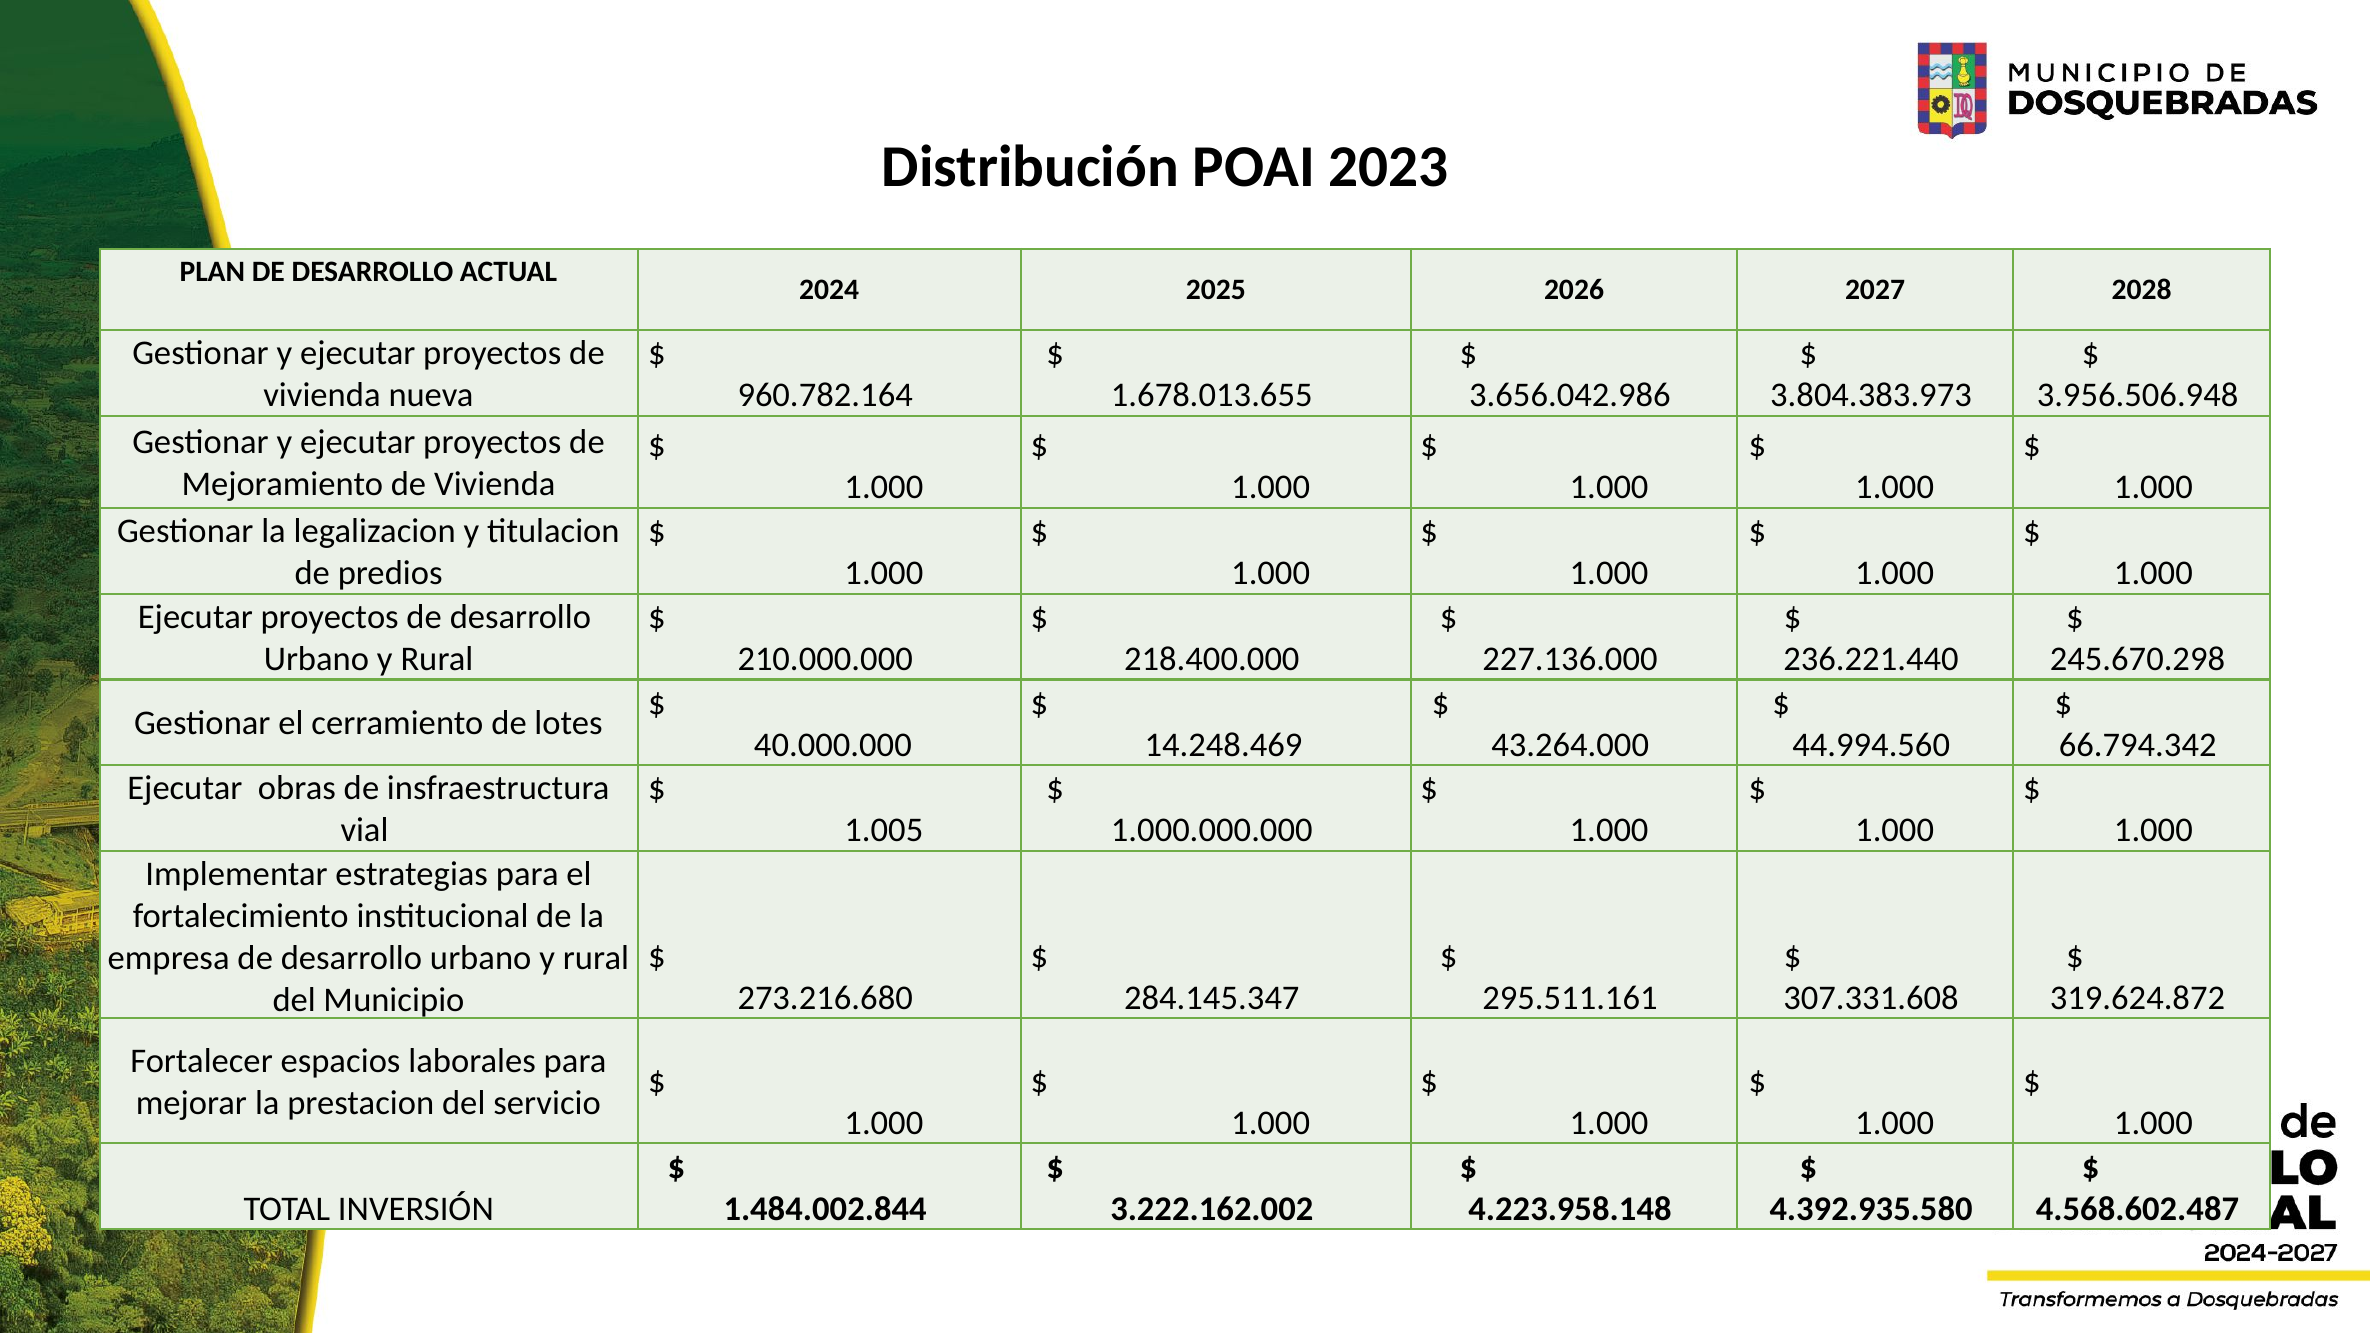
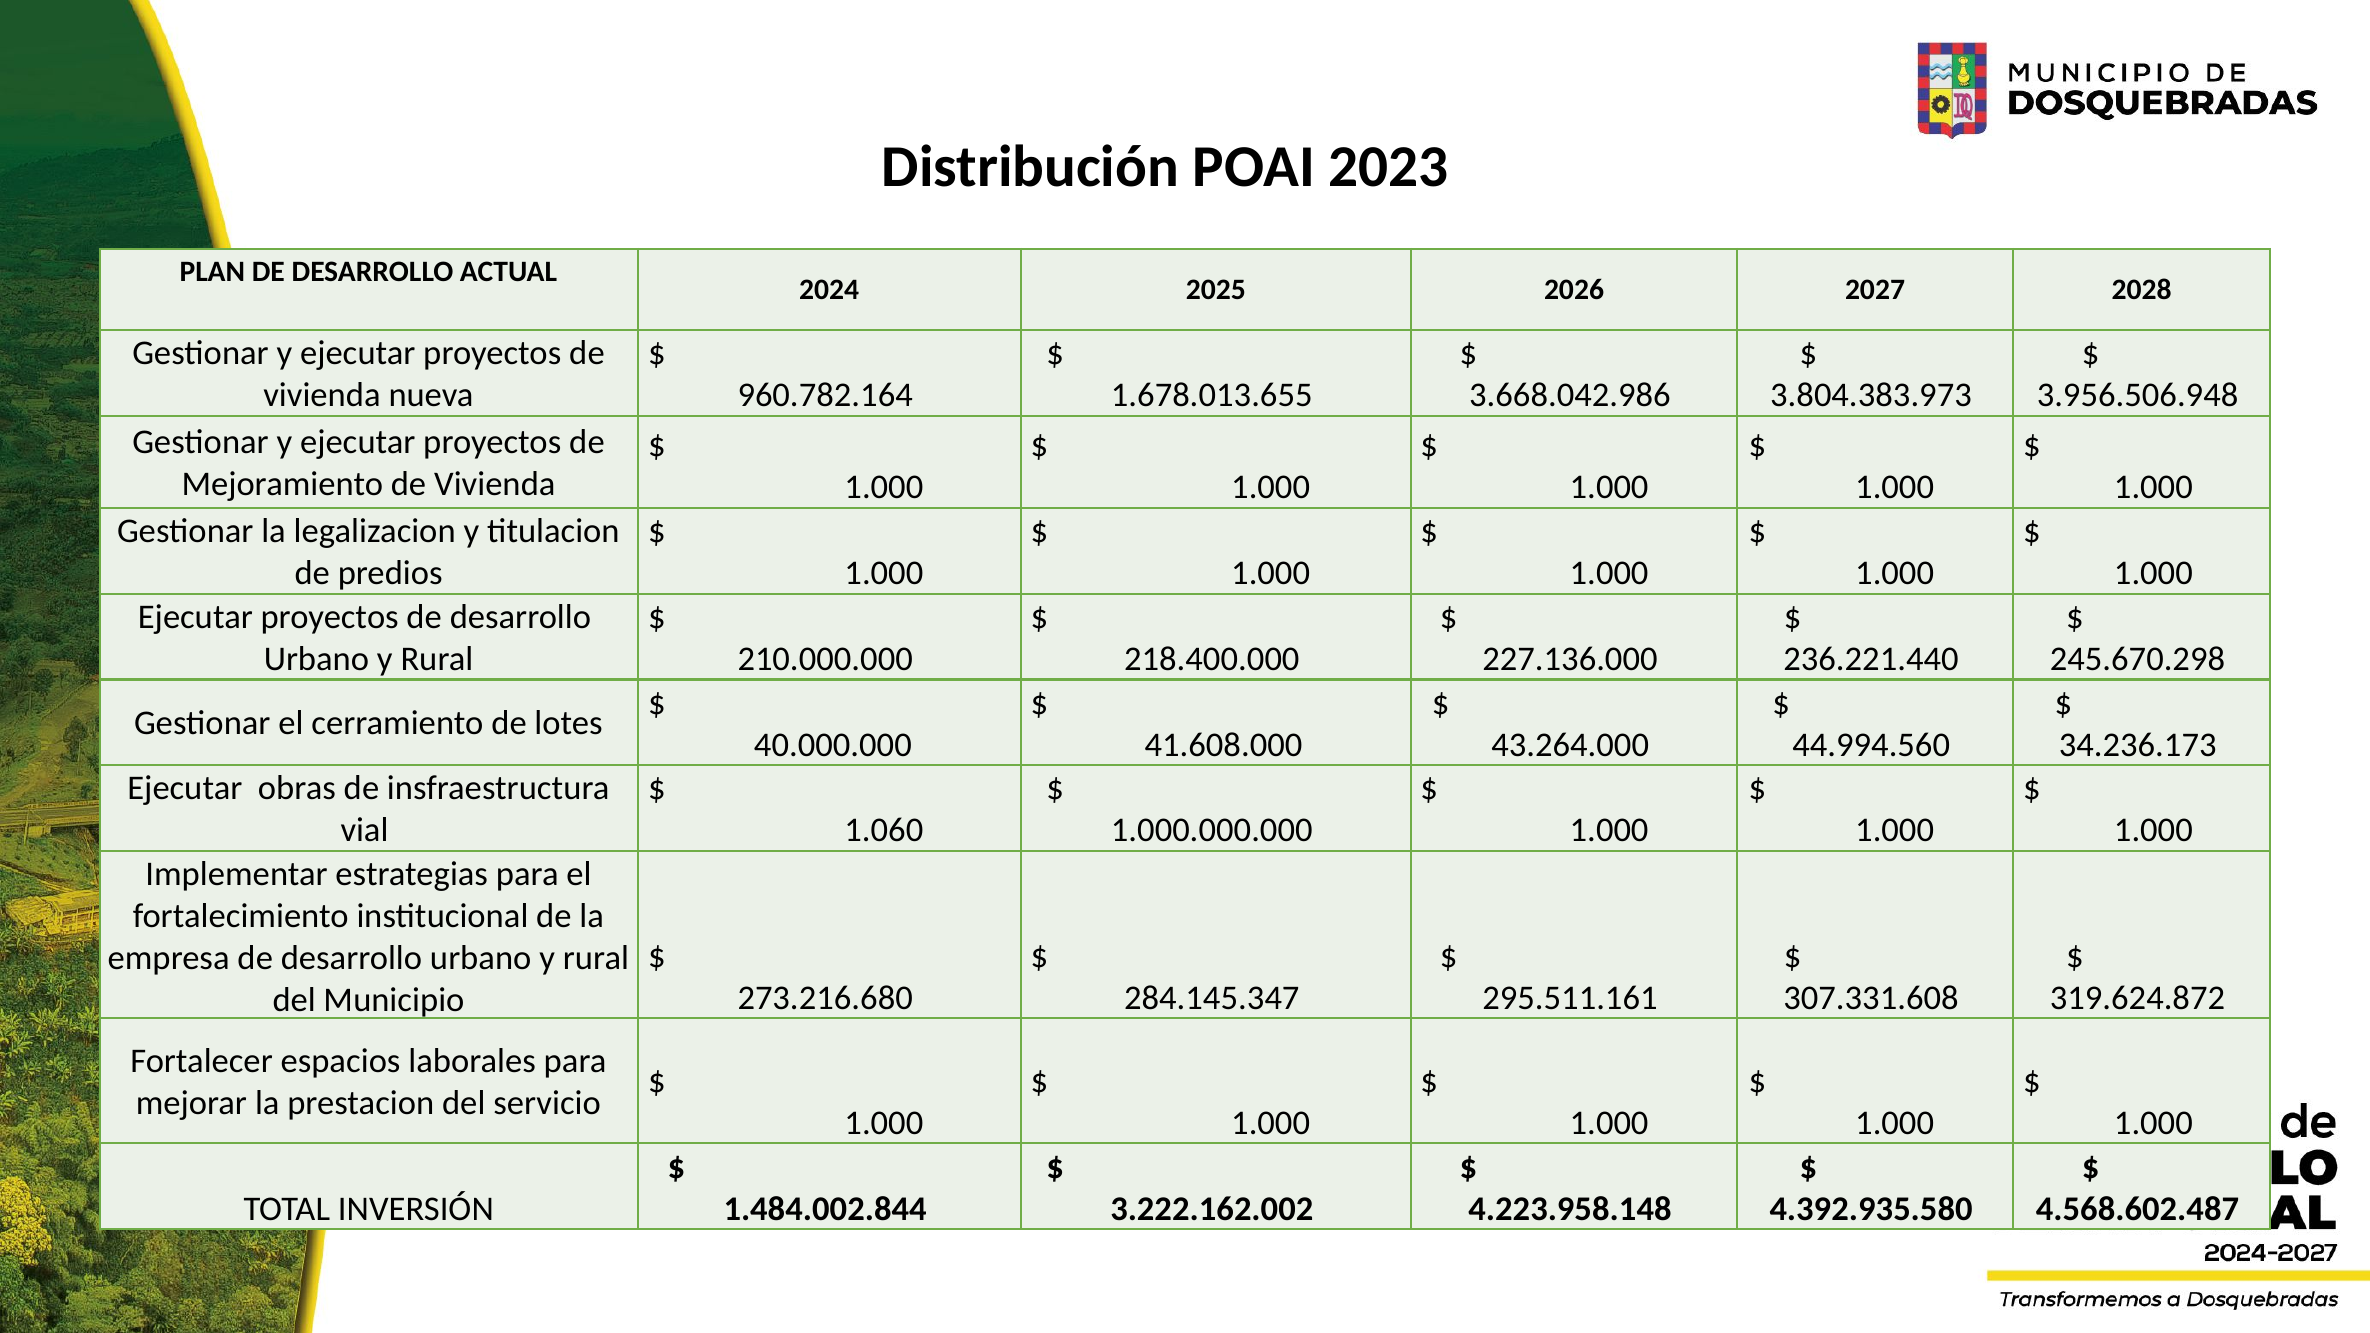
3.656.042.986: 3.656.042.986 -> 3.668.042.986
14.248.469: 14.248.469 -> 41.608.000
66.794.342: 66.794.342 -> 34.236.173
1.005: 1.005 -> 1.060
